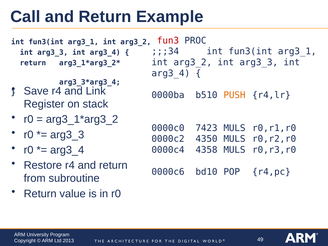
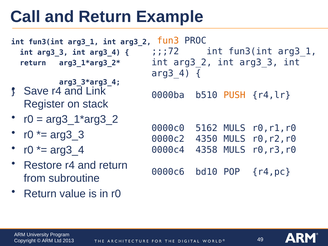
fun3 colour: red -> orange
;;;34: ;;;34 -> ;;;72
7423: 7423 -> 5162
